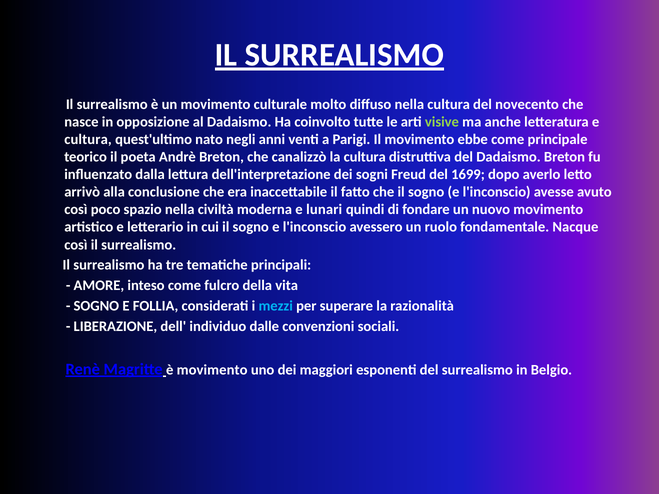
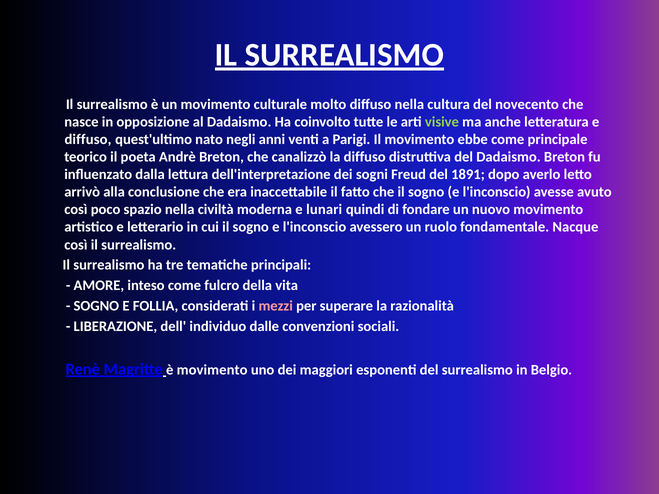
cultura at (88, 140): cultura -> diffuso
la cultura: cultura -> diffuso
1699: 1699 -> 1891
mezzi colour: light blue -> pink
